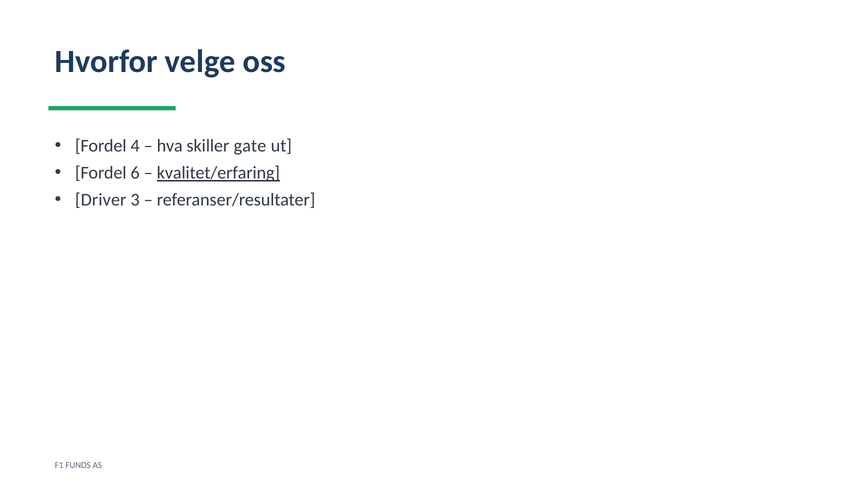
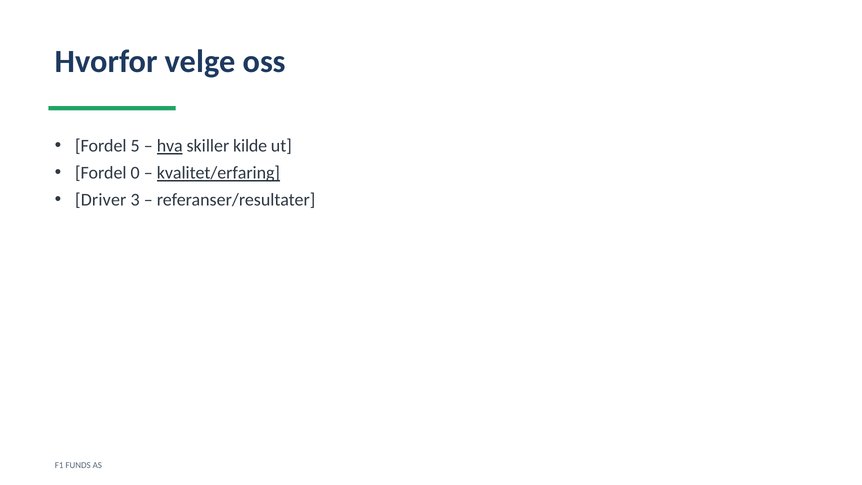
4: 4 -> 5
hva underline: none -> present
gate: gate -> kilde
6: 6 -> 0
